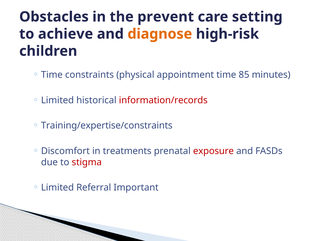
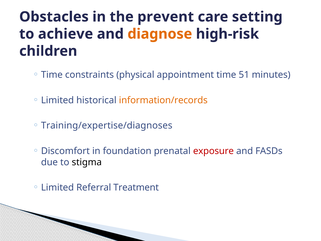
85: 85 -> 51
information/records colour: red -> orange
Training/expertise/constraints: Training/expertise/constraints -> Training/expertise/diagnoses
treatments: treatments -> foundation
stigma colour: red -> black
Important: Important -> Treatment
